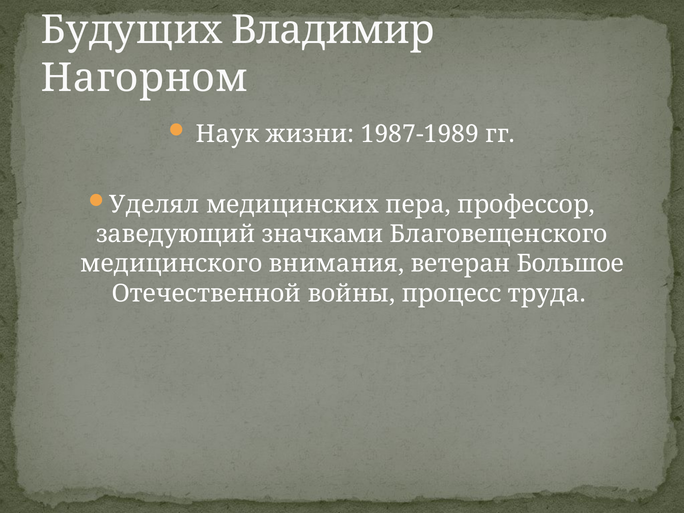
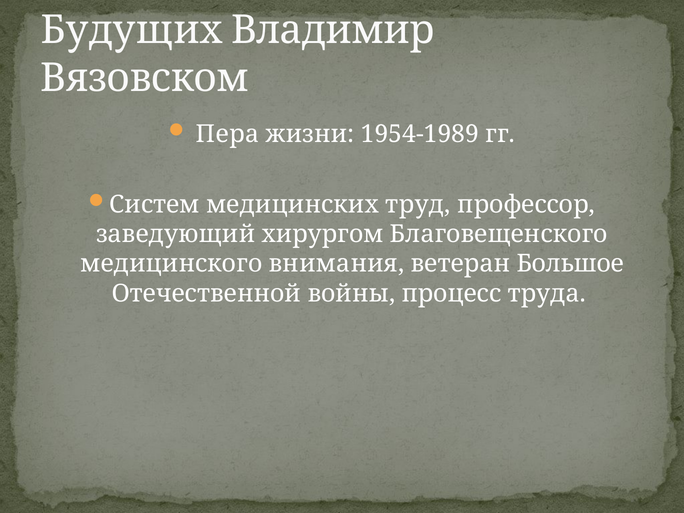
Нагорном: Нагорном -> Вязовском
Наук: Наук -> Пера
1987-1989: 1987-1989 -> 1954-1989
Уделял: Уделял -> Систем
пера: пера -> труд
значками: значками -> хирургом
